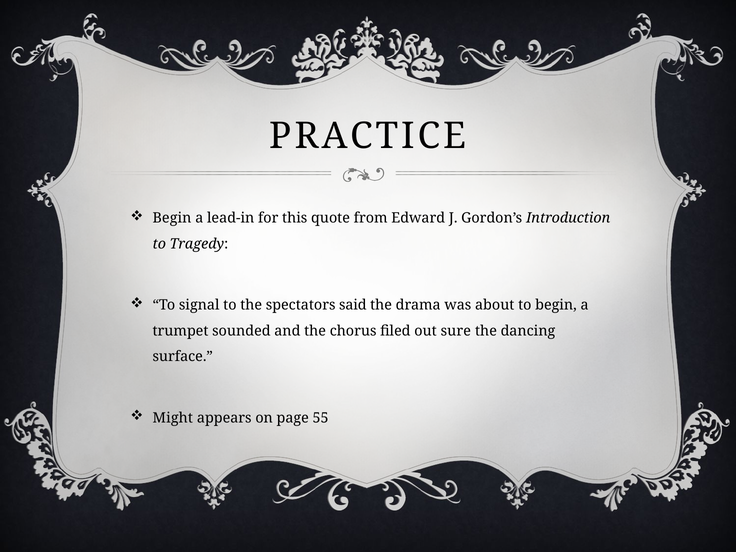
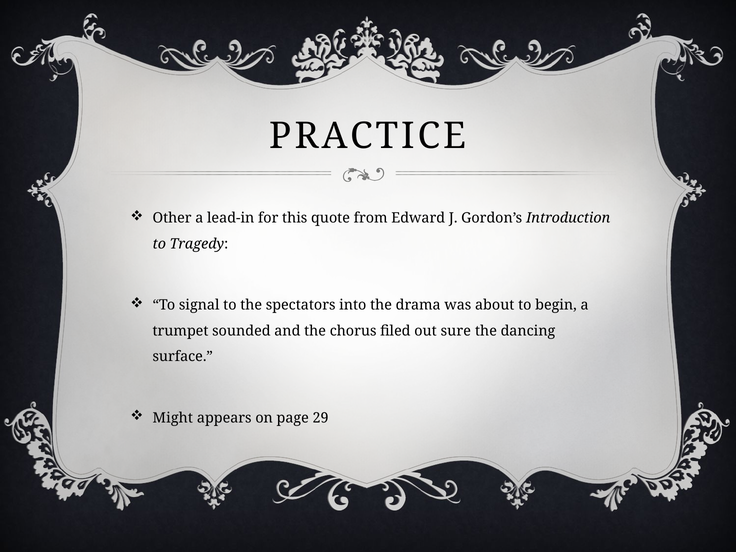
Begin at (172, 218): Begin -> Other
said: said -> into
55: 55 -> 29
